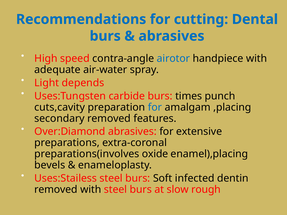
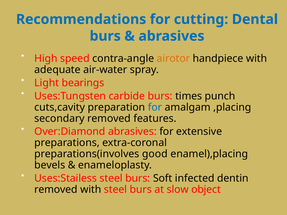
airotor colour: blue -> orange
depends: depends -> bearings
oxide: oxide -> good
rough: rough -> object
